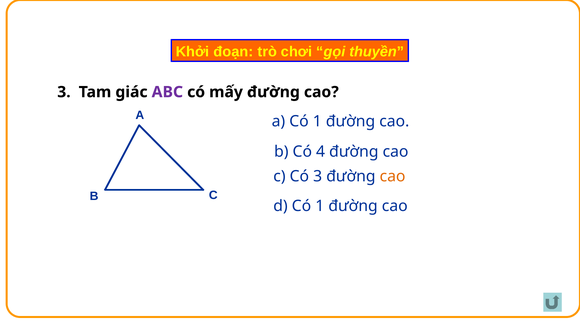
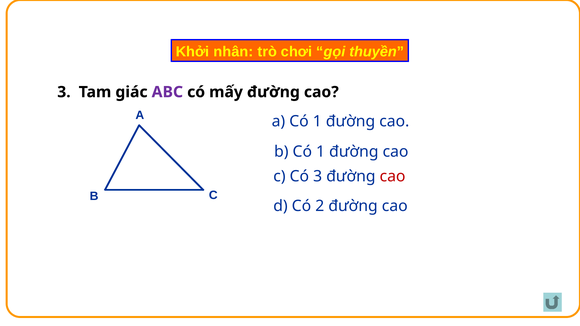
đoạn: đoạn -> nhân
b Có 4: 4 -> 1
cao at (393, 177) colour: orange -> red
d Có 1: 1 -> 2
